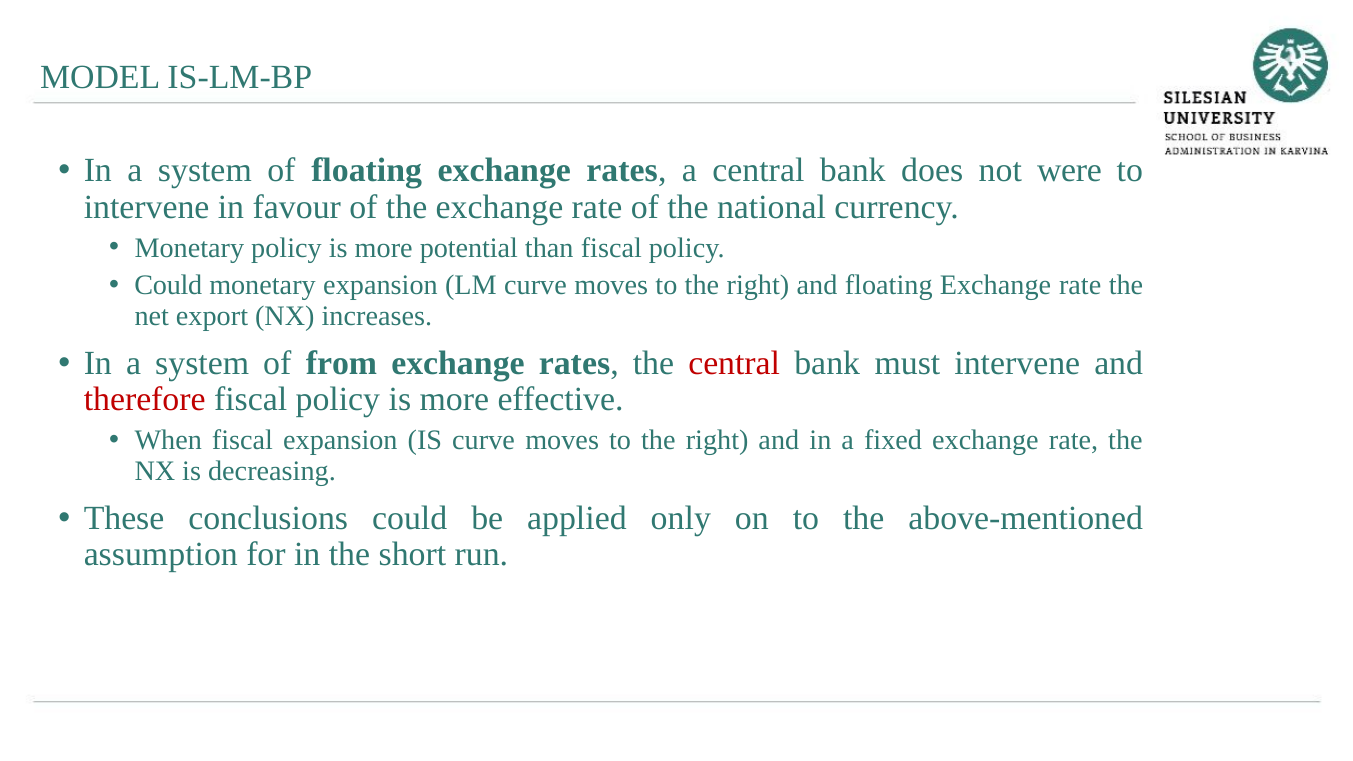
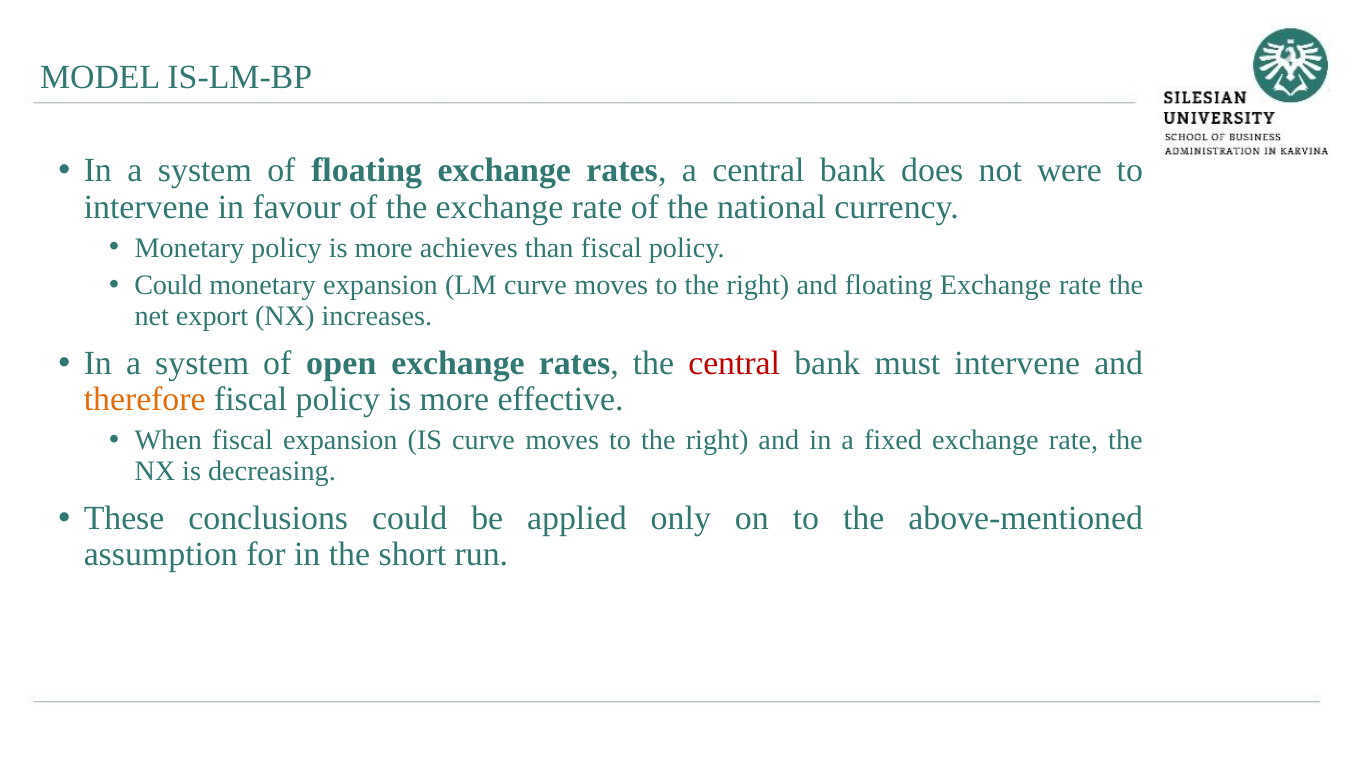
potential: potential -> achieves
from: from -> open
therefore colour: red -> orange
